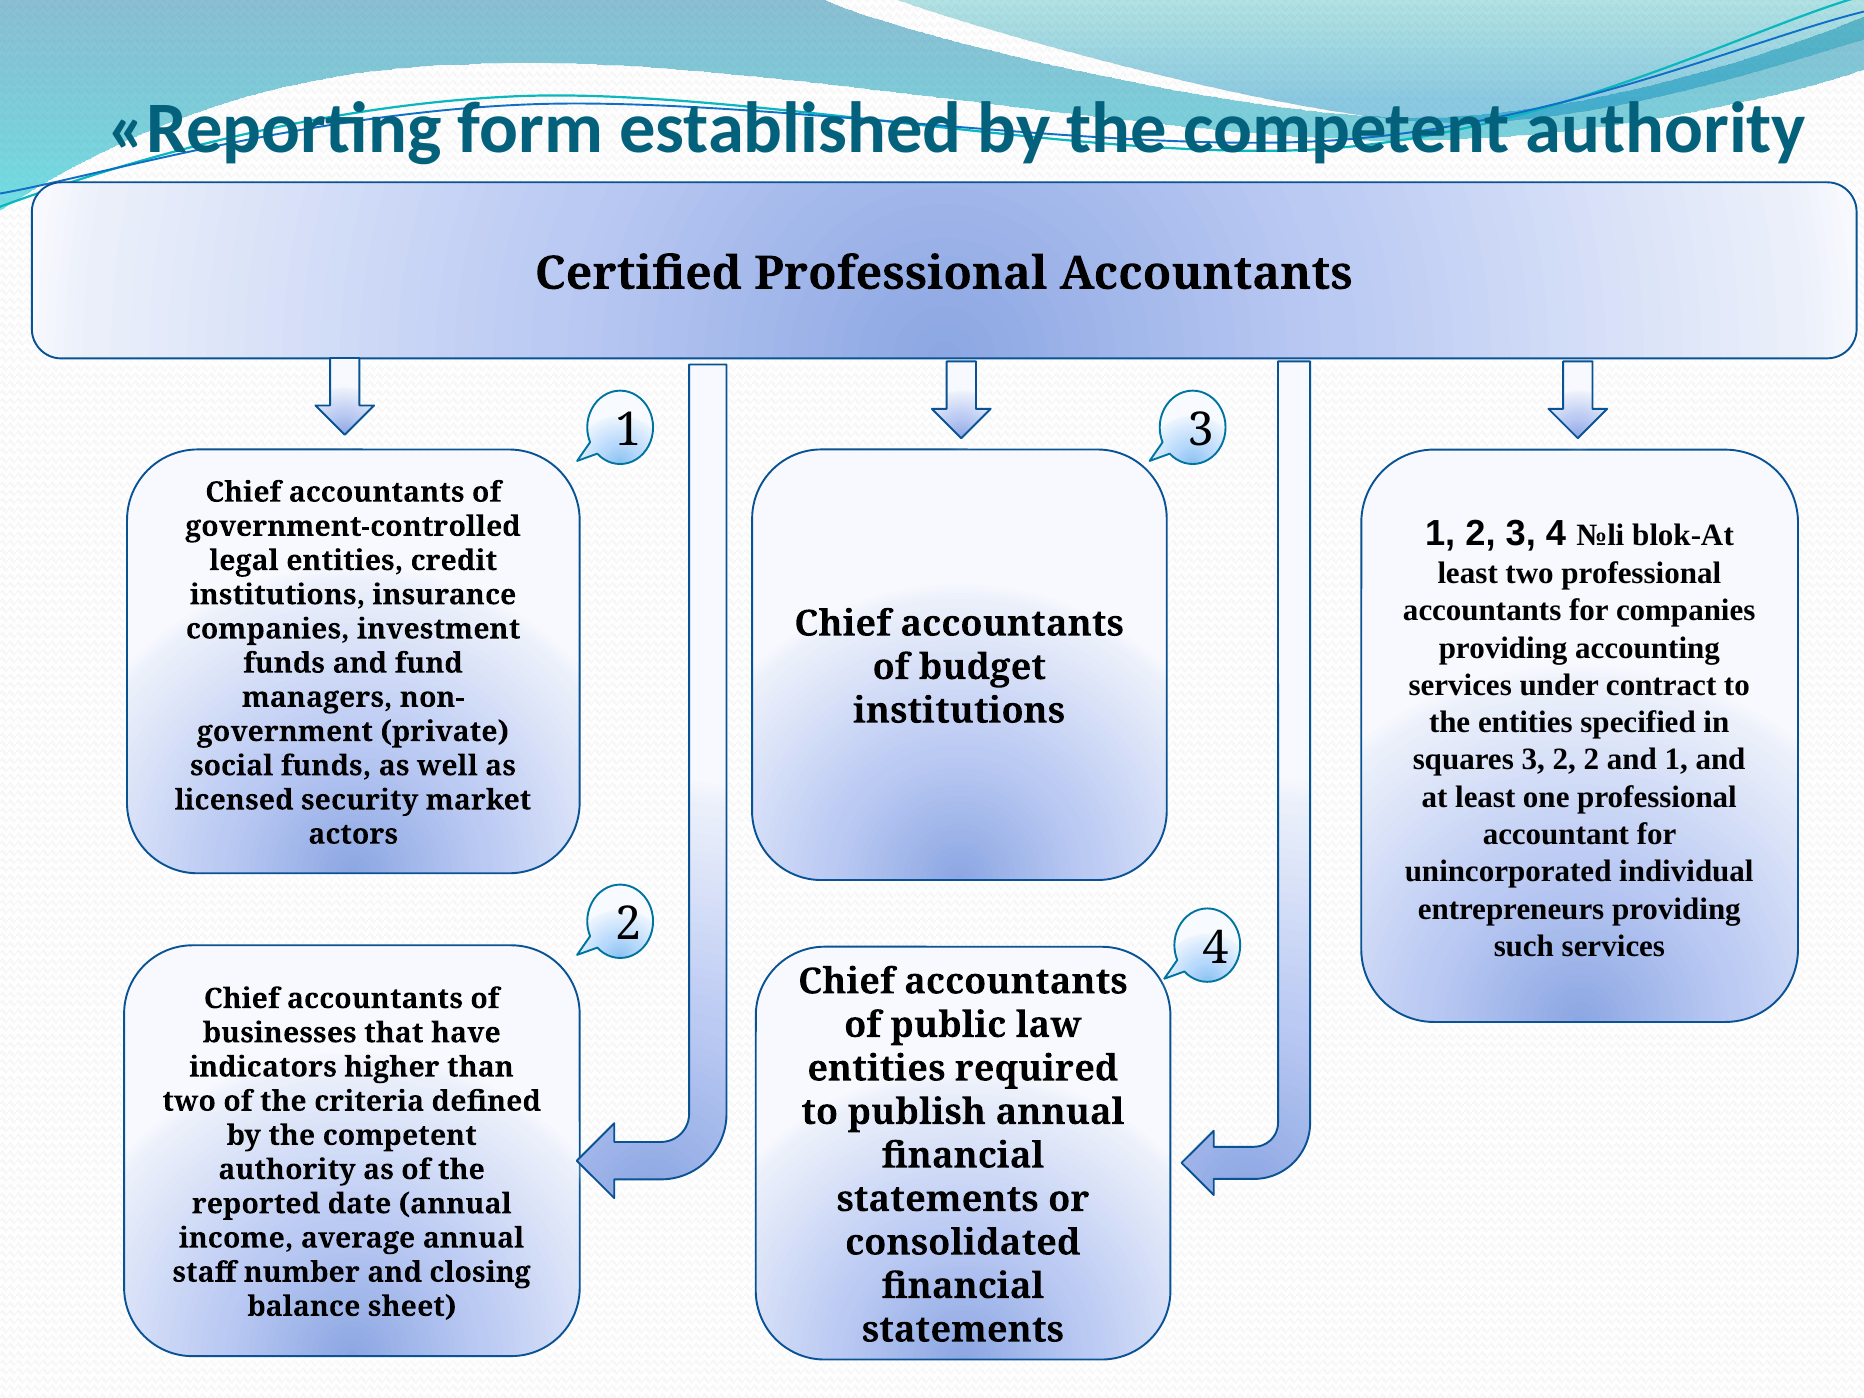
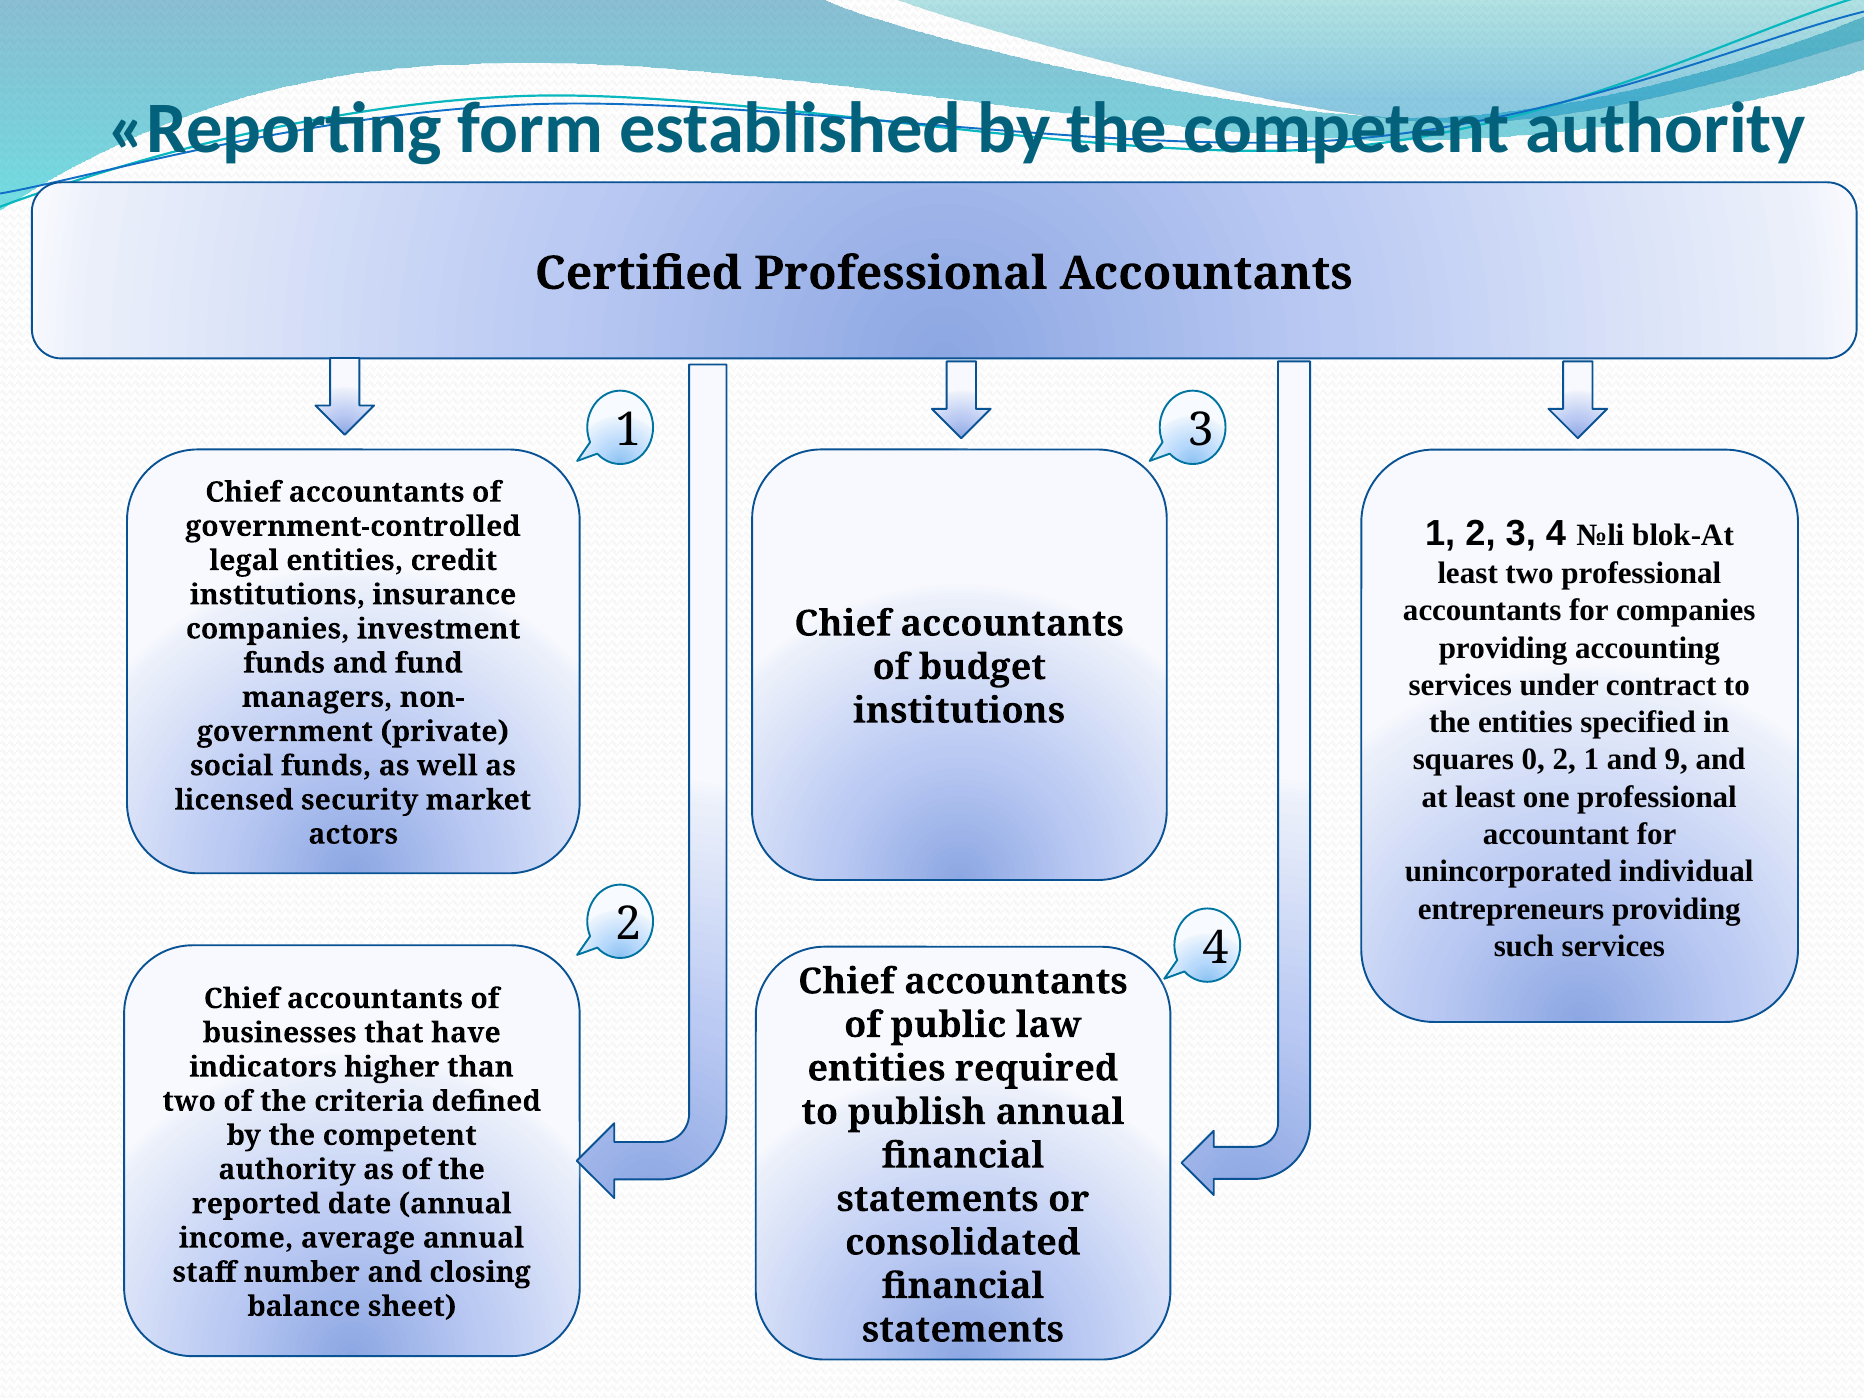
squares 3: 3 -> 0
2 2: 2 -> 1
and 1: 1 -> 9
